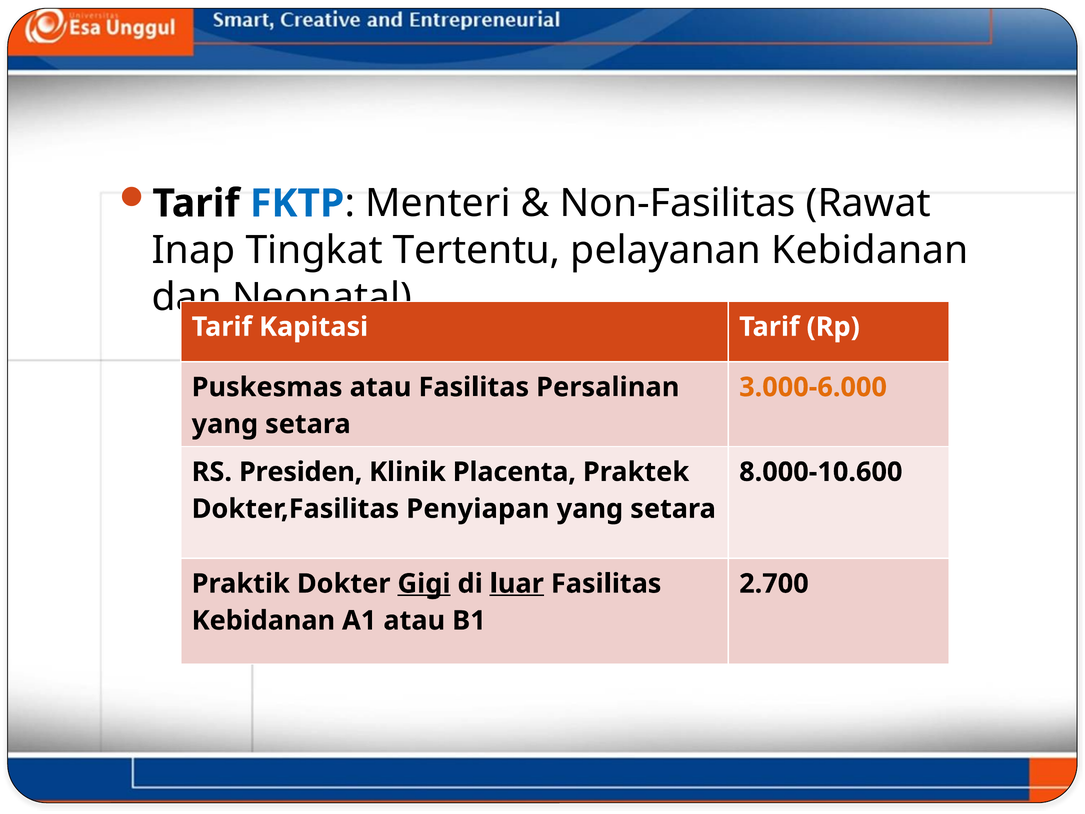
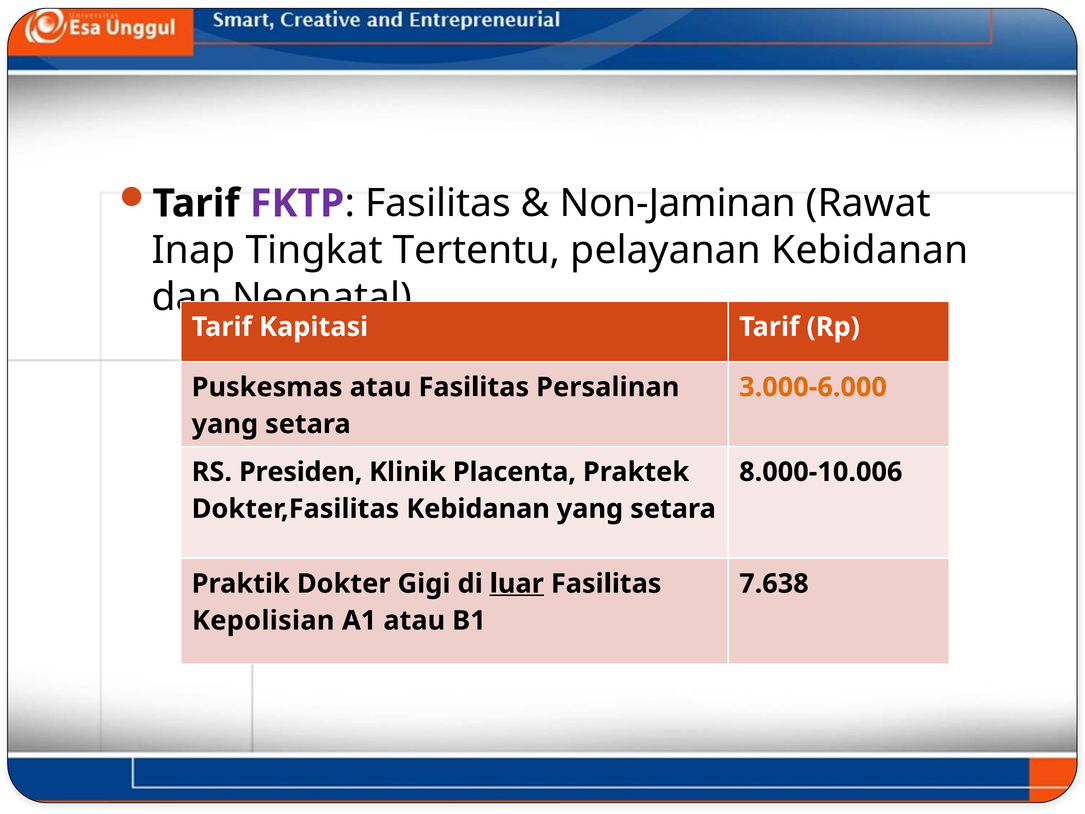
FKTP colour: blue -> purple
Menteri at (438, 203): Menteri -> Fasilitas
Non-Fasilitas: Non-Fasilitas -> Non-Jaminan
8.000-10.600: 8.000-10.600 -> 8.000-10.006
Dokter,Fasilitas Penyiapan: Penyiapan -> Kebidanan
Gigi underline: present -> none
2.700: 2.700 -> 7.638
Kebidanan at (263, 620): Kebidanan -> Kepolisian
